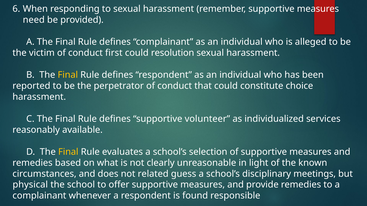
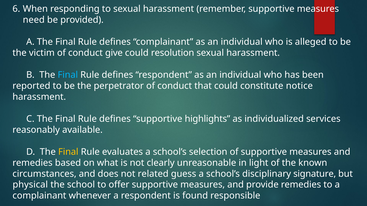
first: first -> give
Final at (68, 75) colour: yellow -> light blue
choice: choice -> notice
volunteer: volunteer -> highlights
meetings: meetings -> signature
